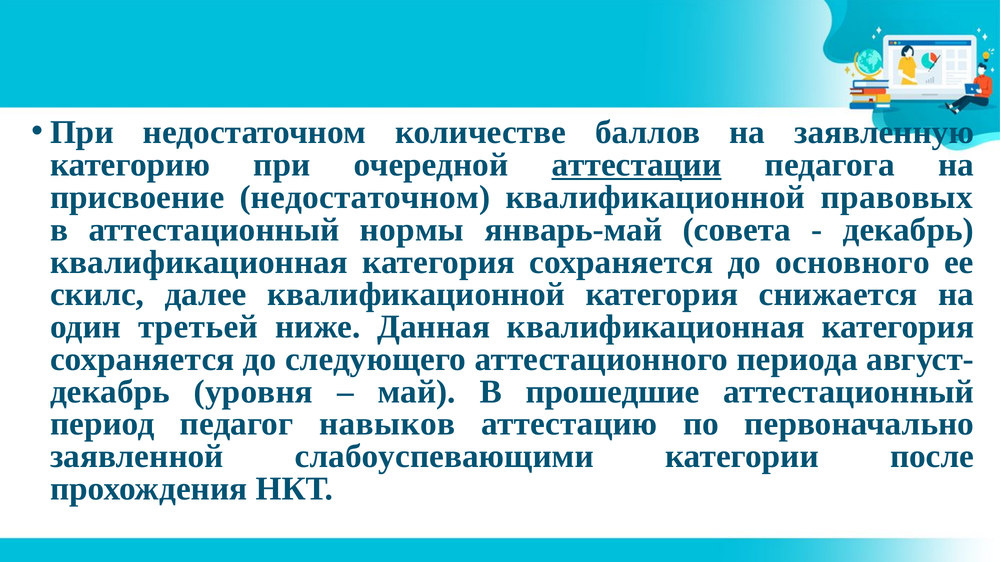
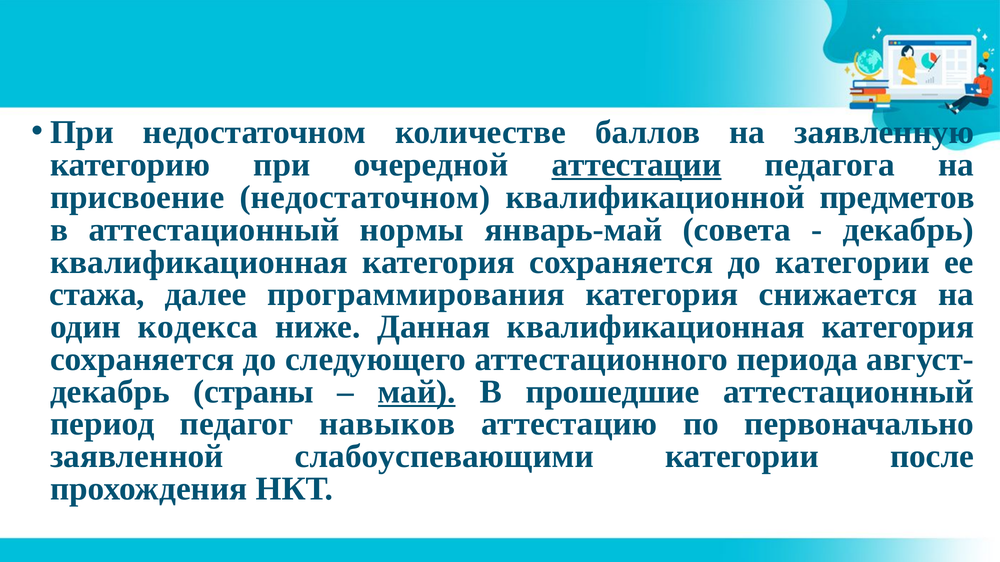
правовых: правовых -> предметов
до основного: основного -> категории
скилс: скилс -> стажа
далее квалификационной: квалификационной -> программирования
третьей: третьей -> кодекса
уровня: уровня -> страны
май underline: none -> present
